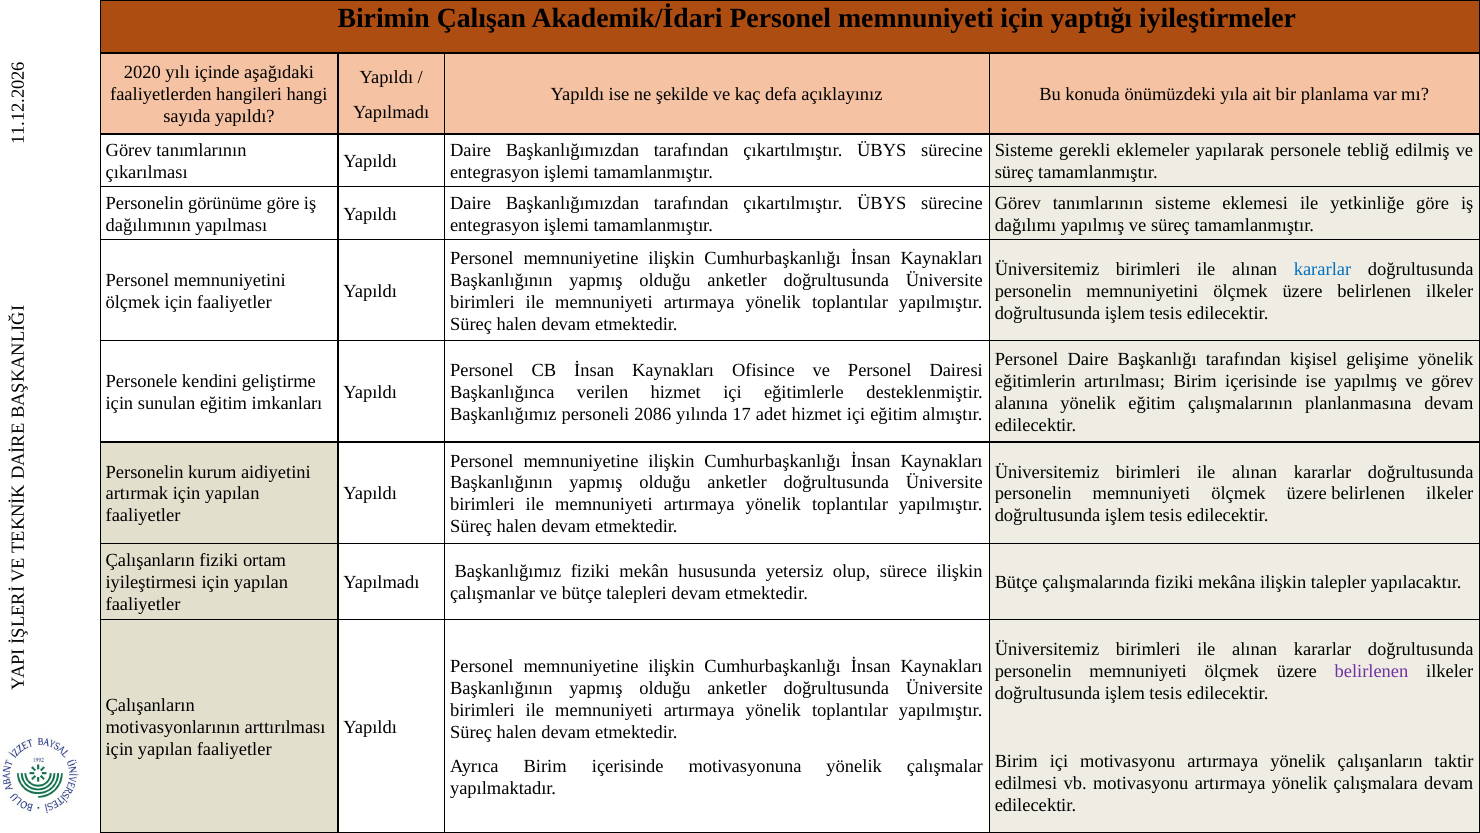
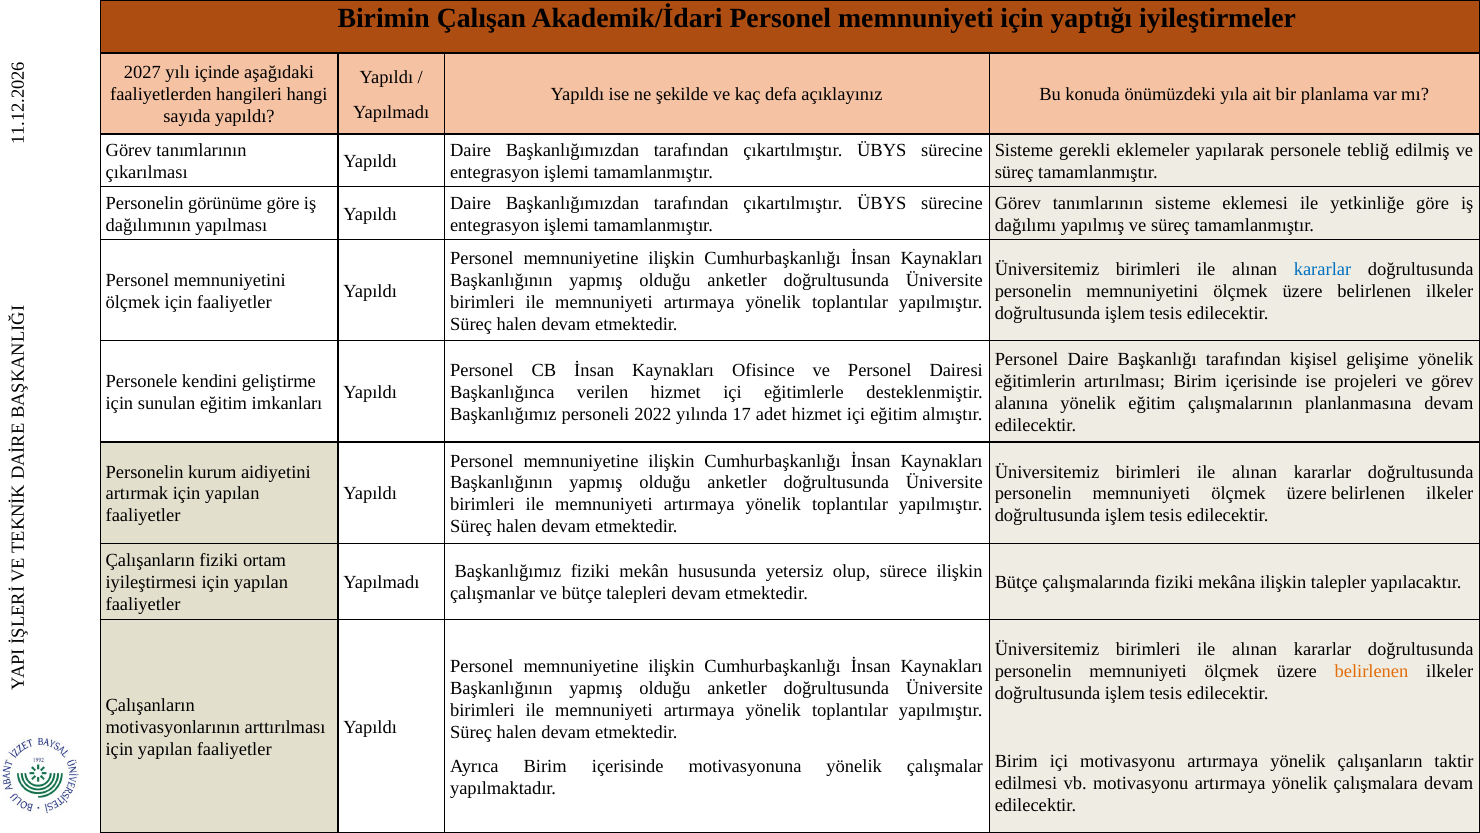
2020: 2020 -> 2027
ise yapılmış: yapılmış -> projeleri
2086: 2086 -> 2022
belirlenen at (1372, 671) colour: purple -> orange
